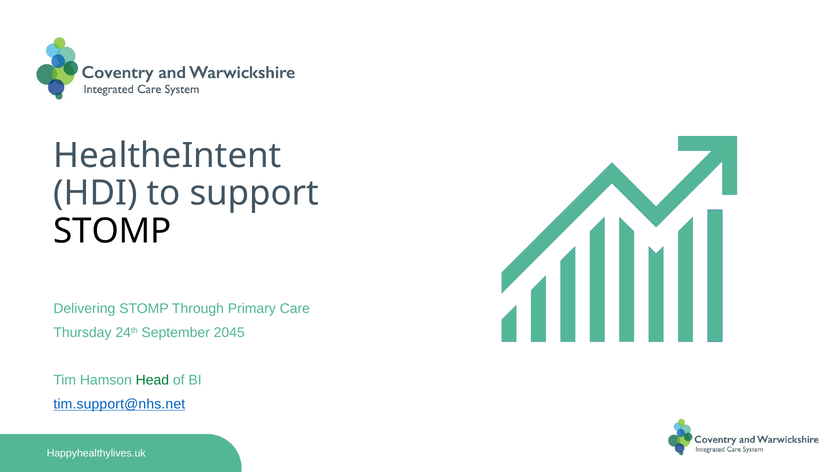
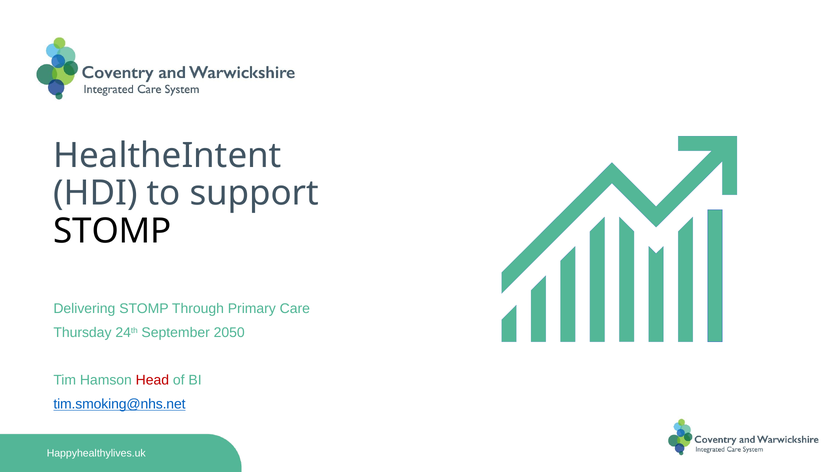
2045: 2045 -> 2050
Head colour: green -> red
tim.support@nhs.net: tim.support@nhs.net -> tim.smoking@nhs.net
